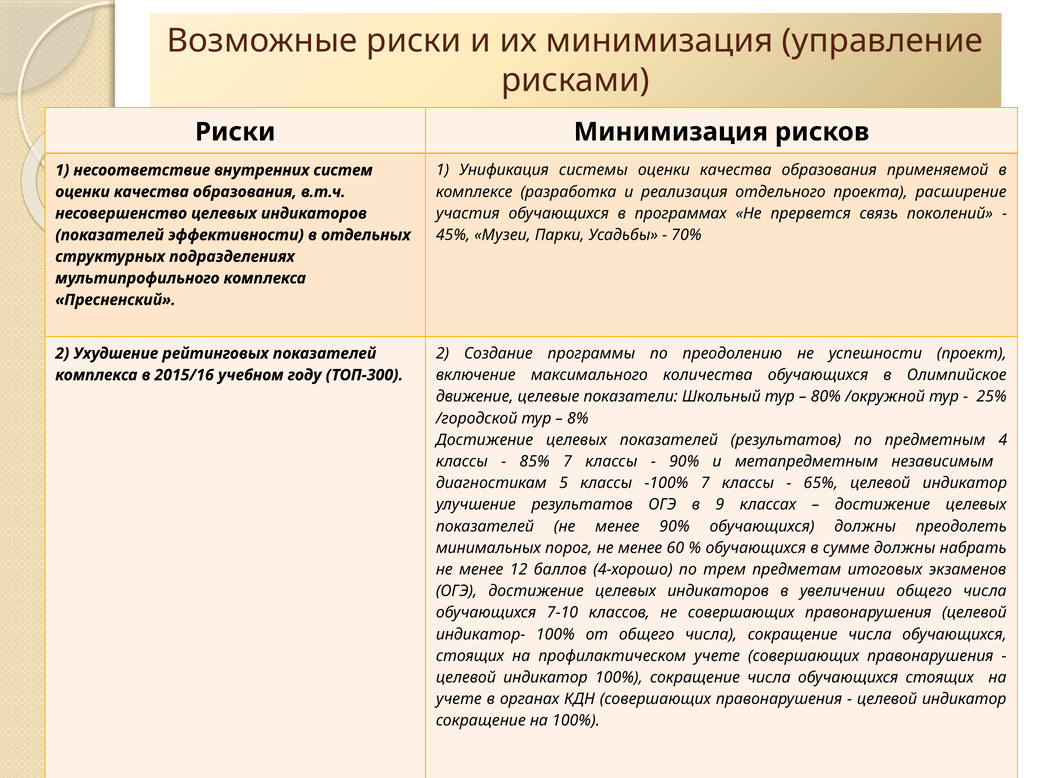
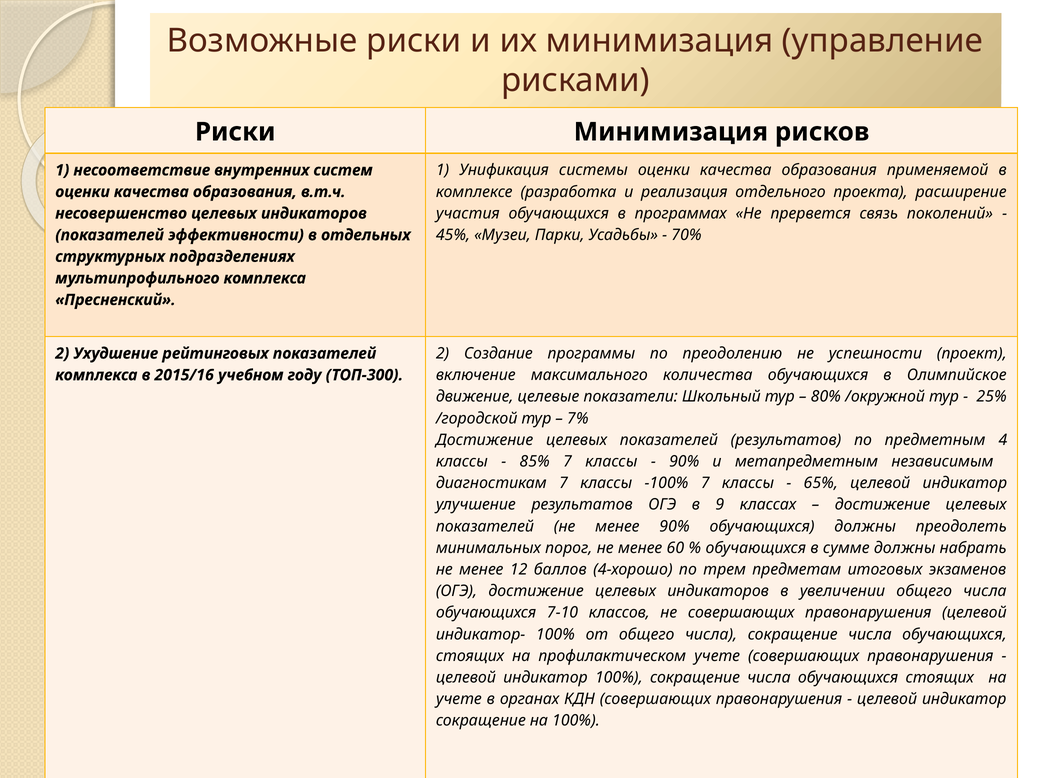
8%: 8% -> 7%
диагностикам 5: 5 -> 7
